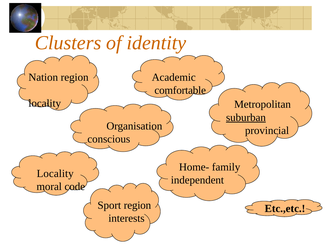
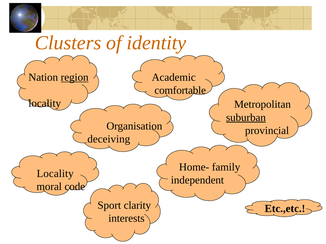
region at (75, 77) underline: none -> present
conscious: conscious -> deceiving
Sport region: region -> clarity
